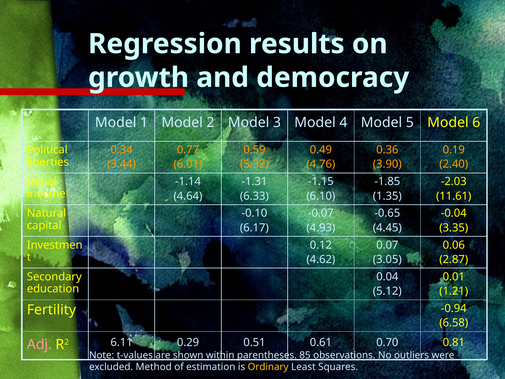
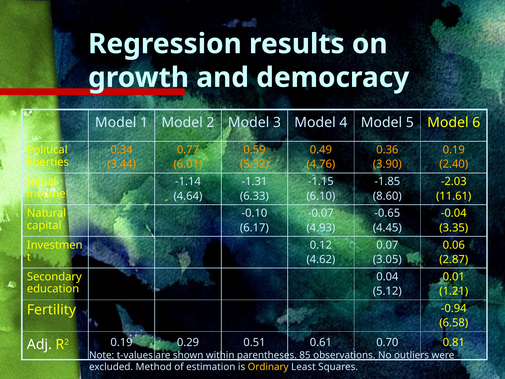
1.35: 1.35 -> 8.60
Adj colour: pink -> white
R2 6.11: 6.11 -> 0.19
